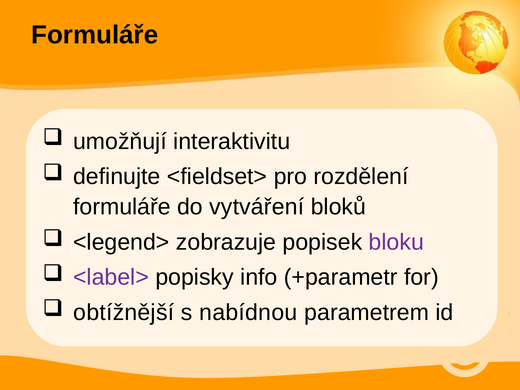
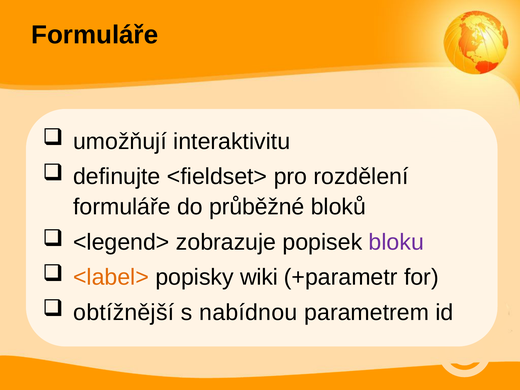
vytváření: vytváření -> průběžné
<label> colour: purple -> orange
info: info -> wiki
